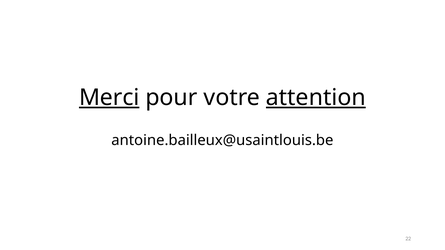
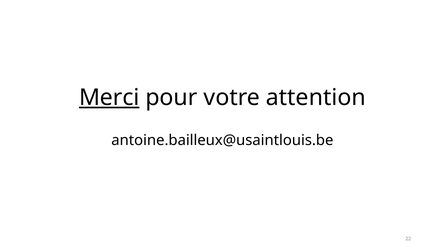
attention underline: present -> none
